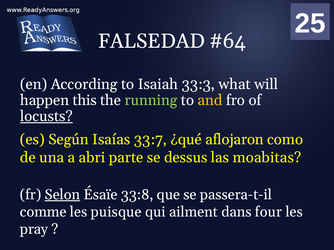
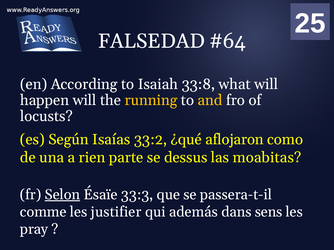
33:3: 33:3 -> 33:8
happen this: this -> will
running colour: light green -> yellow
locusts underline: present -> none
33:7: 33:7 -> 33:2
abri: abri -> rien
33:8: 33:8 -> 33:3
puisque: puisque -> justifier
ailment: ailment -> además
four: four -> sens
